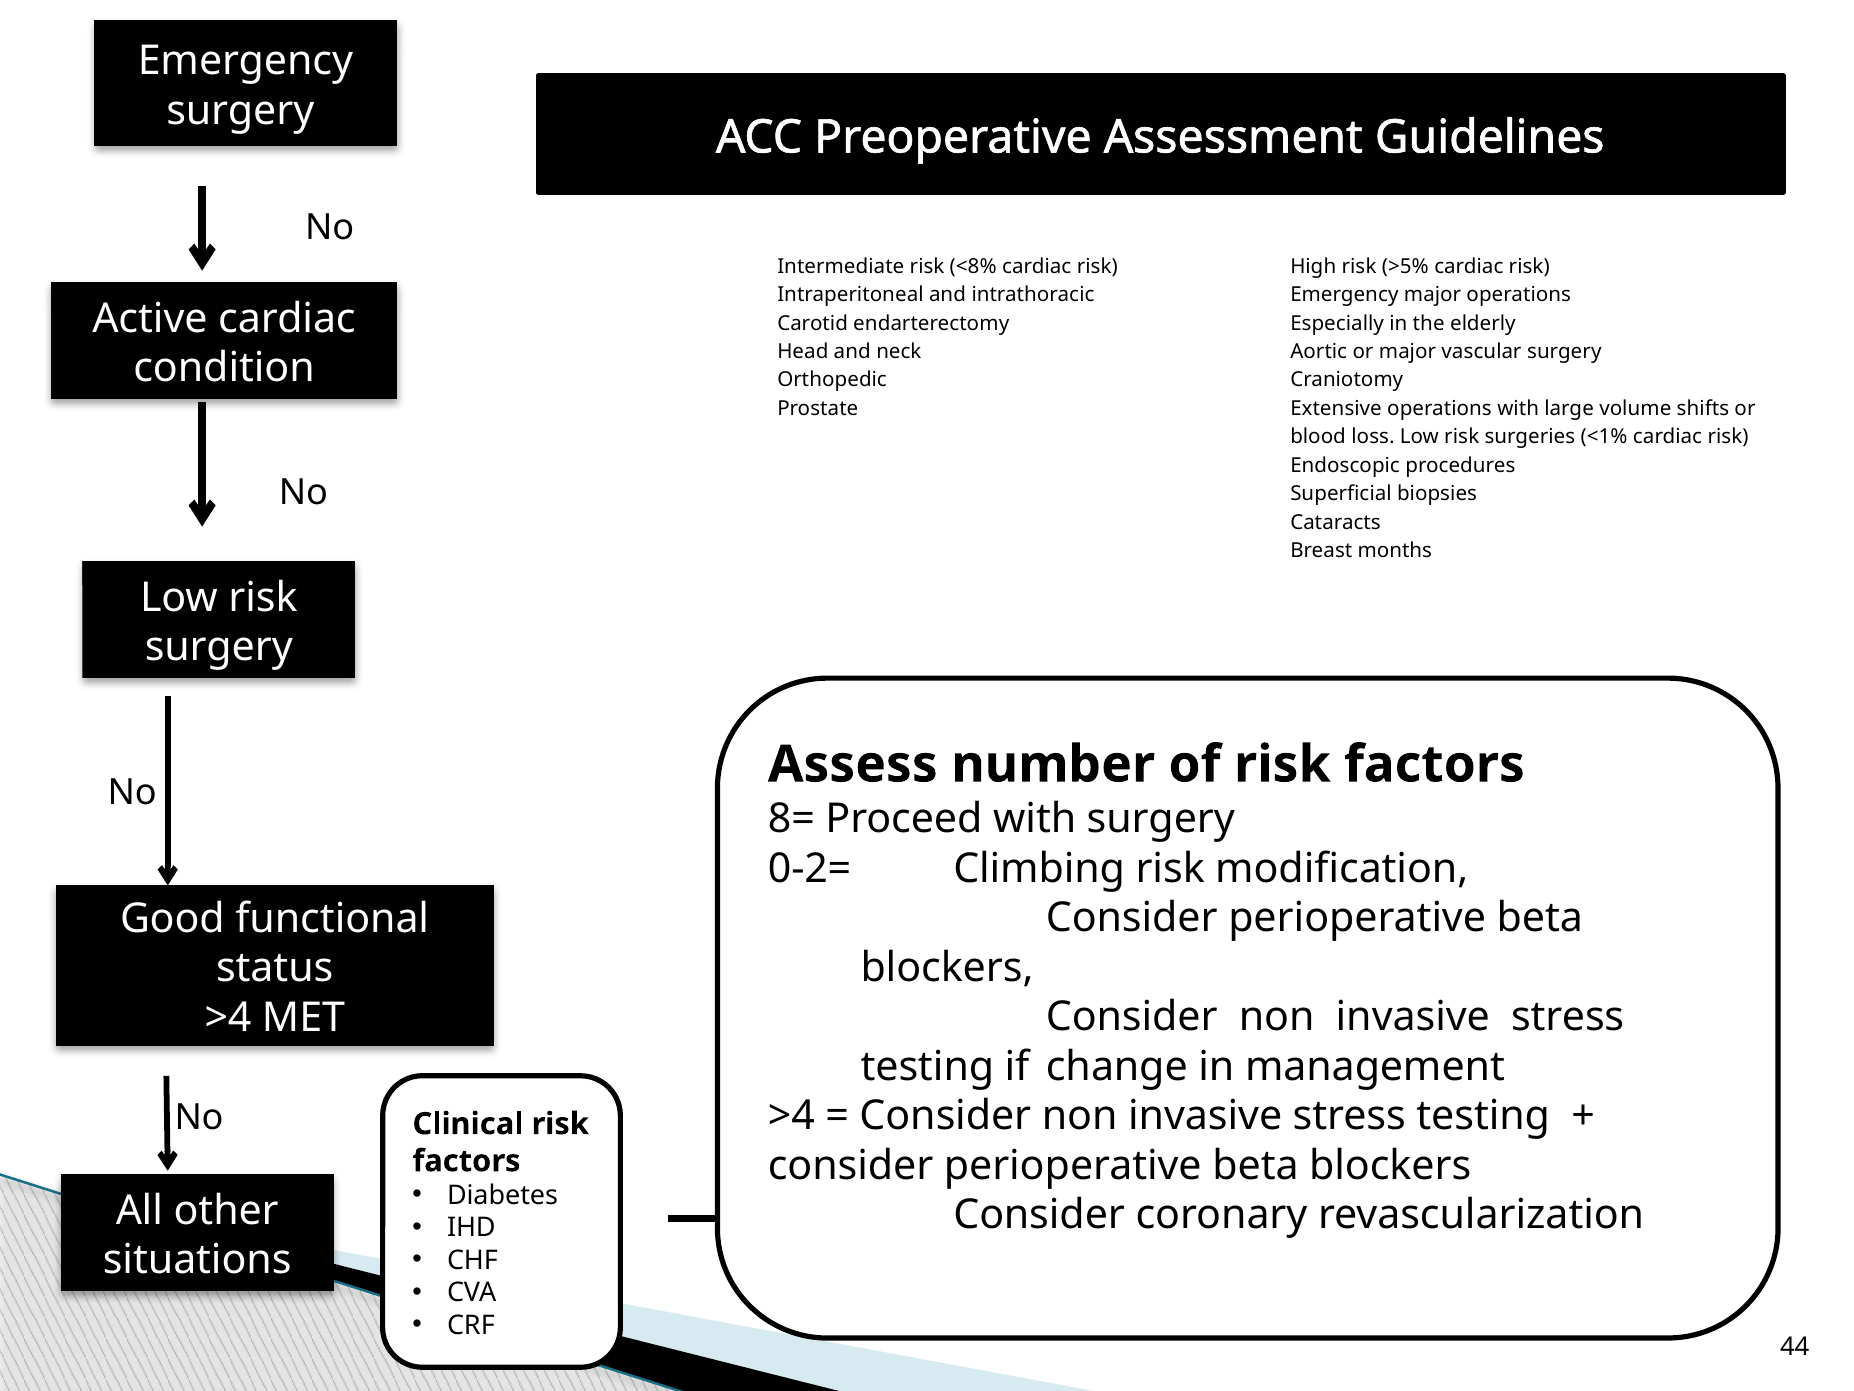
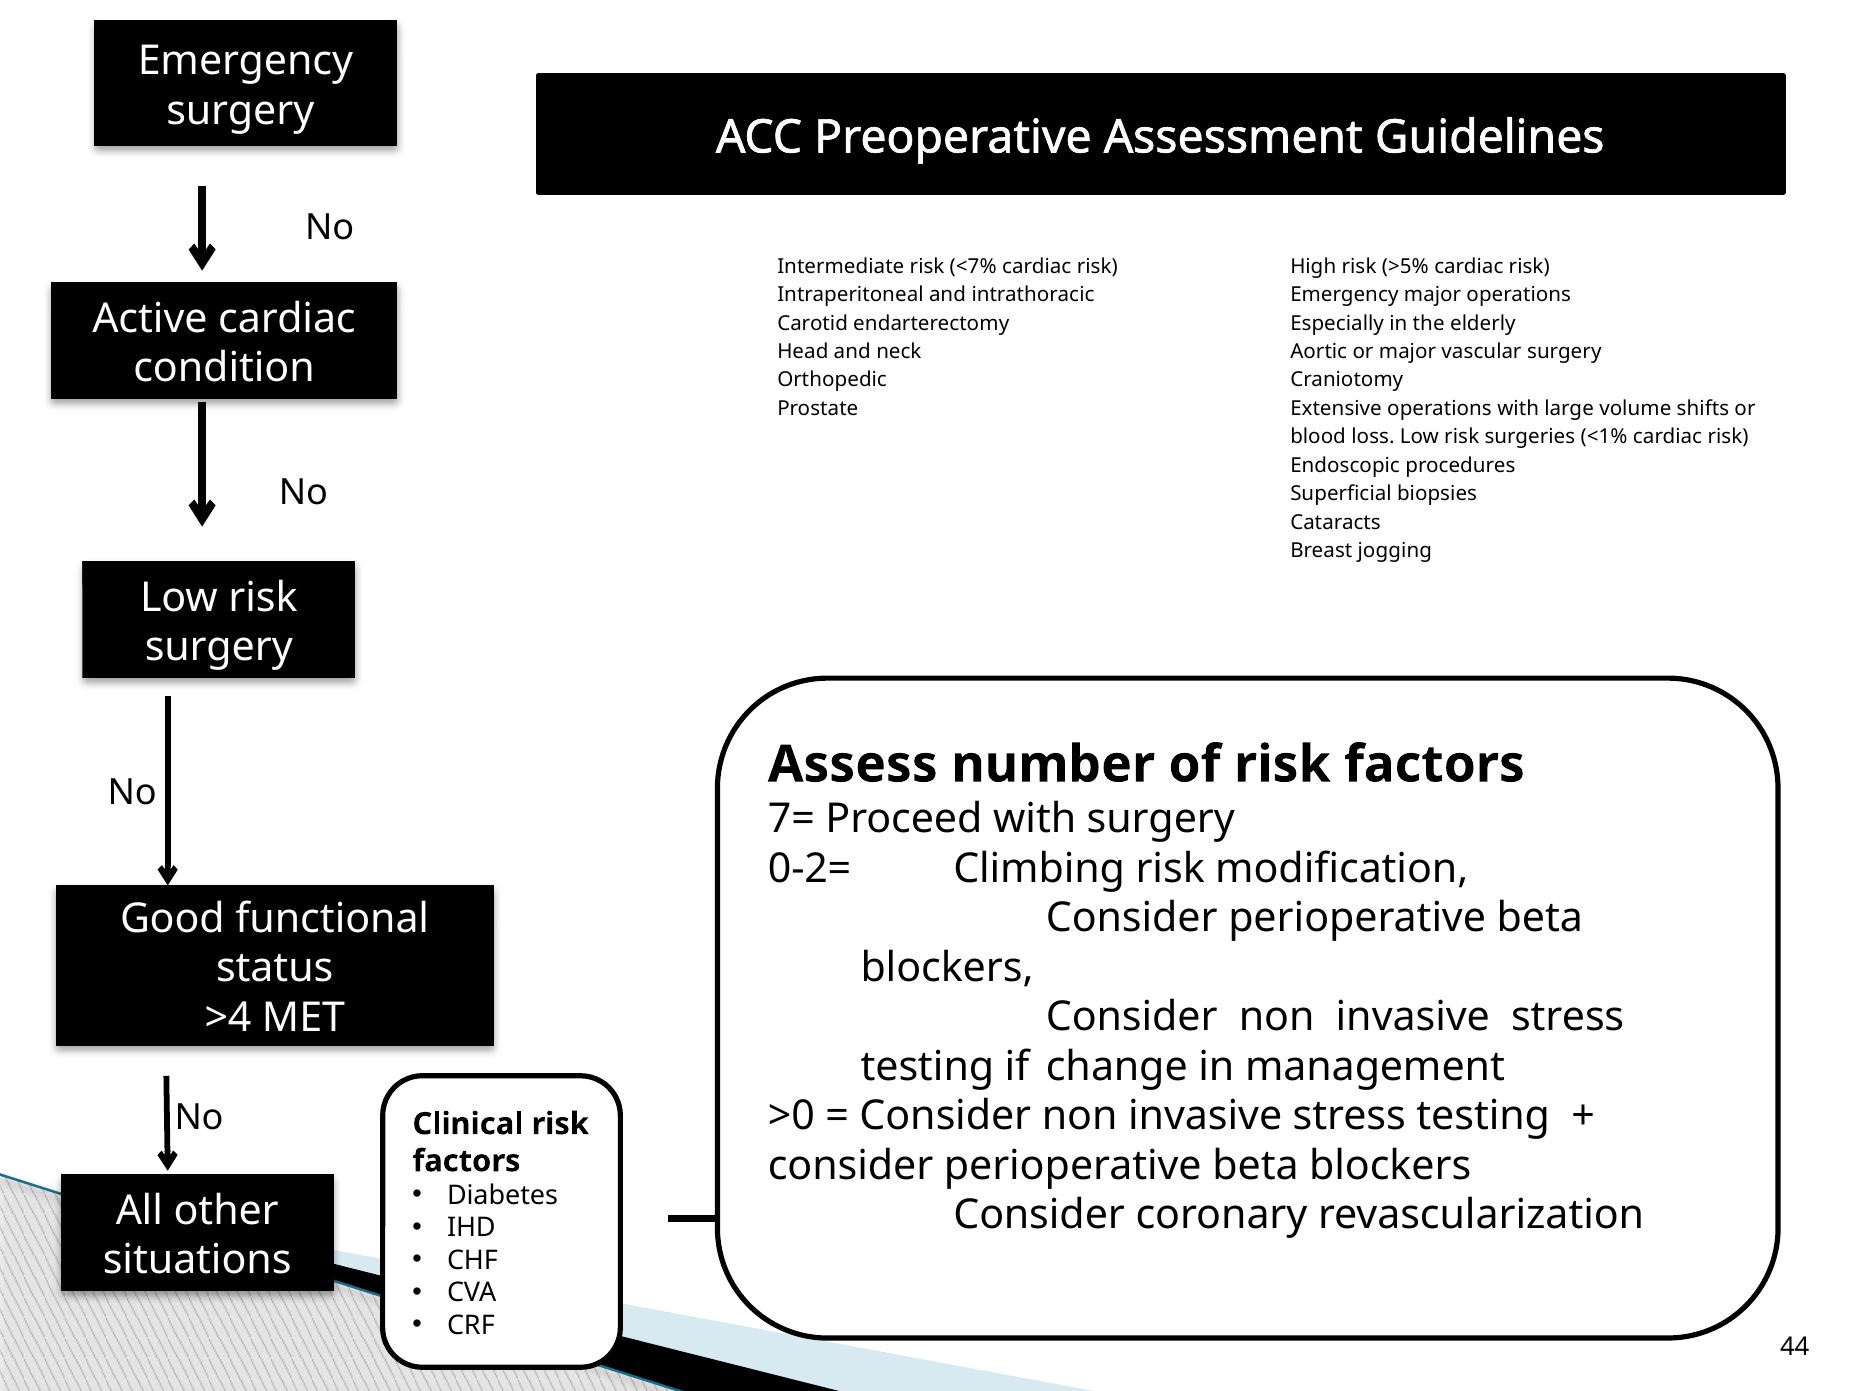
<8%: <8% -> <7%
months: months -> jogging
8=: 8= -> 7=
>4 at (791, 1116): >4 -> >0
